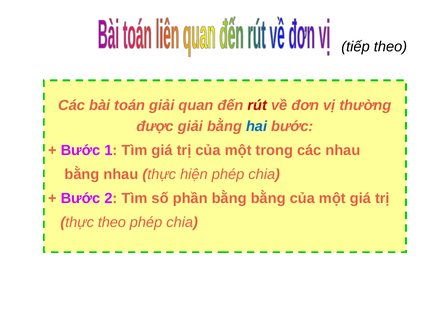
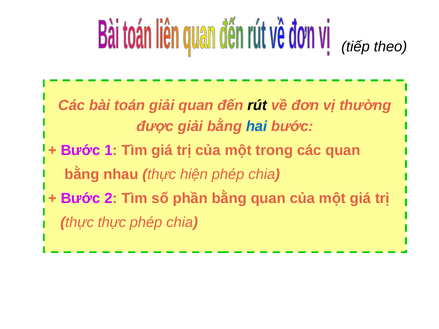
rút at (257, 105) colour: red -> black
các nhau: nhau -> quan
bằng bằng: bằng -> quan
thực theo: theo -> thực
